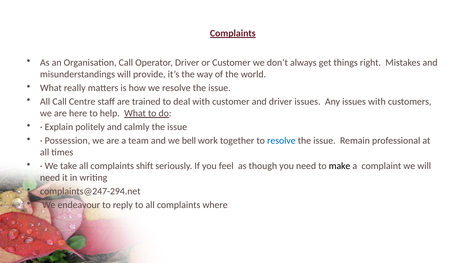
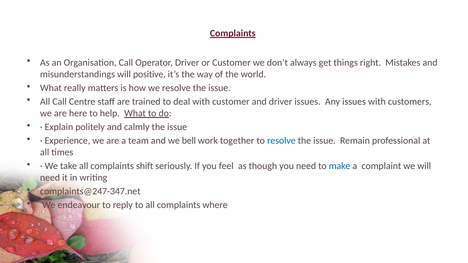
provide: provide -> positive
Possession: Possession -> Experience
make colour: black -> blue
complaints@247-294.net: complaints@247-294.net -> complaints@247-347.net
